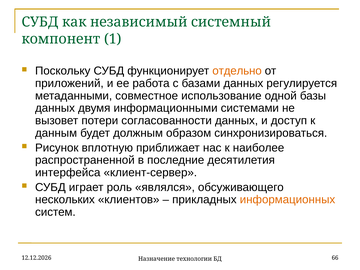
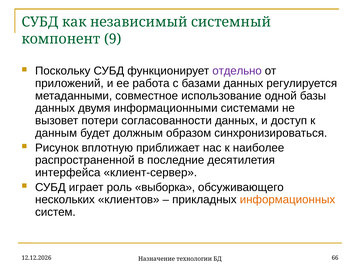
1: 1 -> 9
отдельно colour: orange -> purple
являлся: являлся -> выборка
